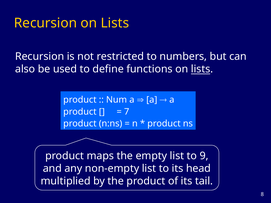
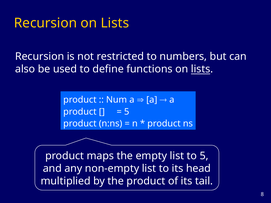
7 at (127, 112): 7 -> 5
to 9: 9 -> 5
